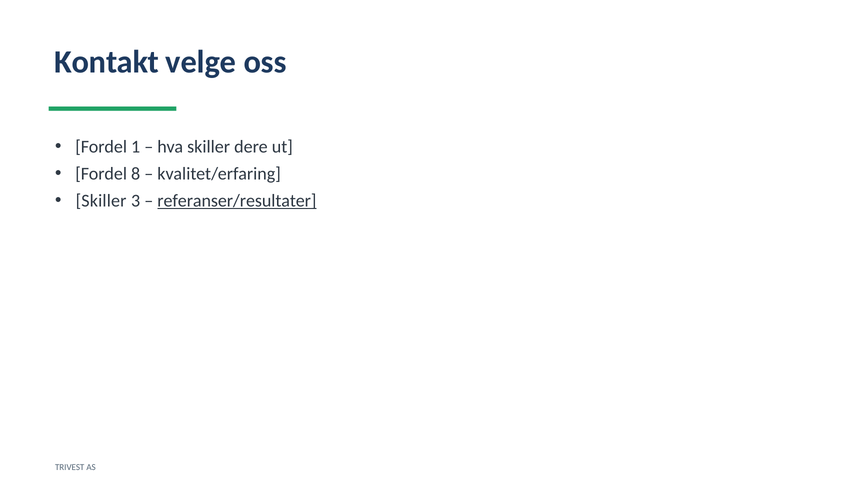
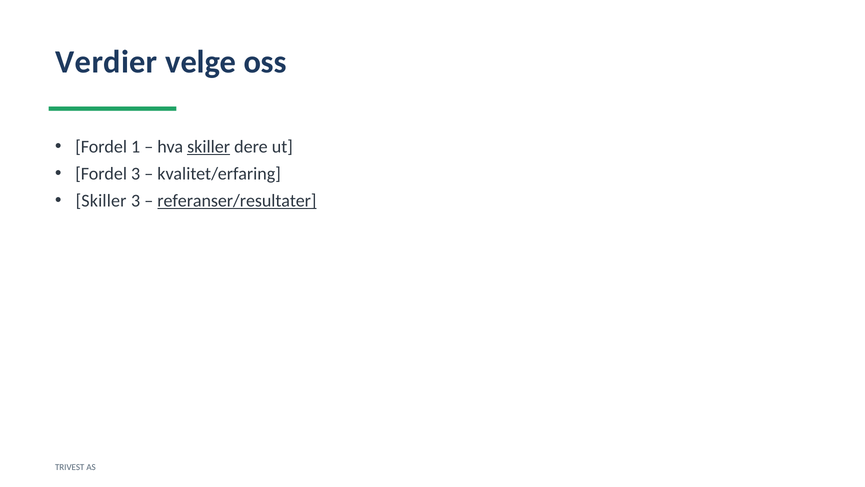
Kontakt: Kontakt -> Verdier
skiller at (209, 147) underline: none -> present
Fordel 8: 8 -> 3
